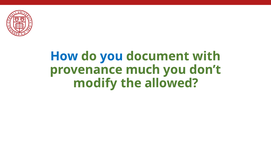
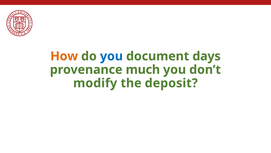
How colour: blue -> orange
with: with -> days
allowed: allowed -> deposit
